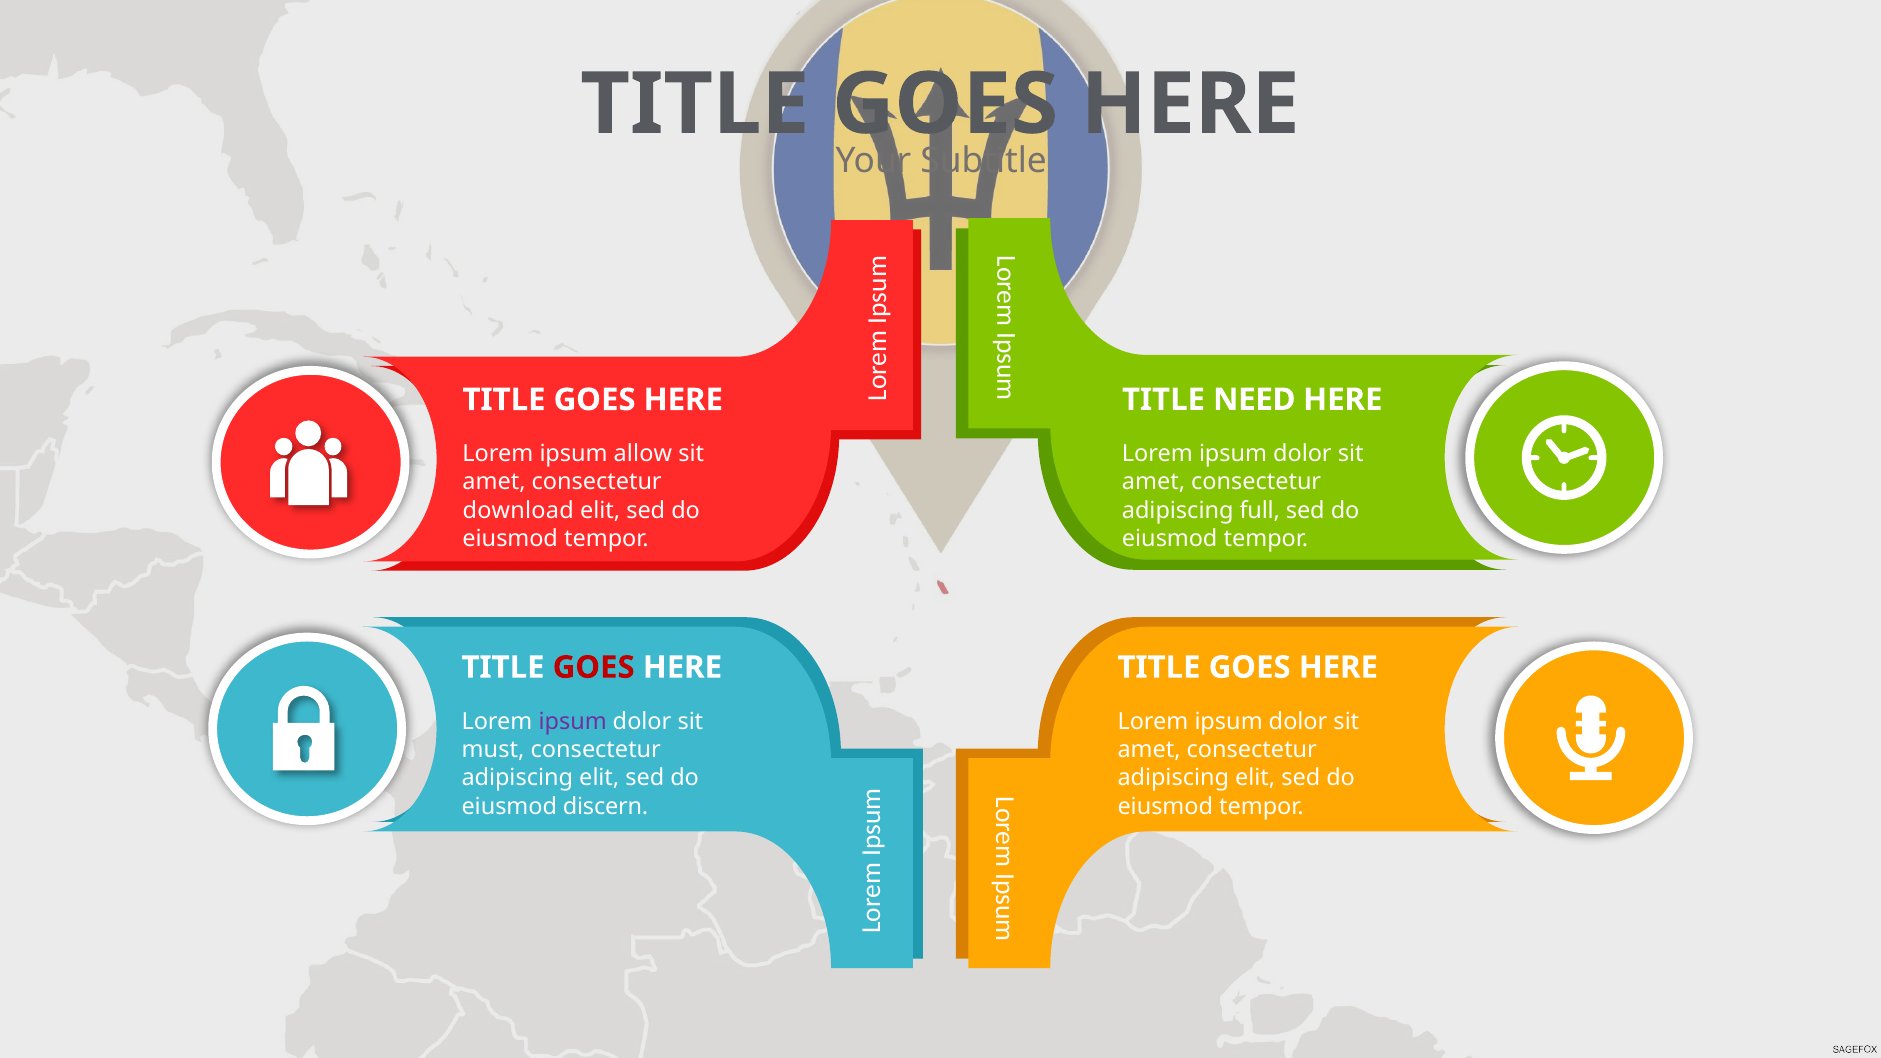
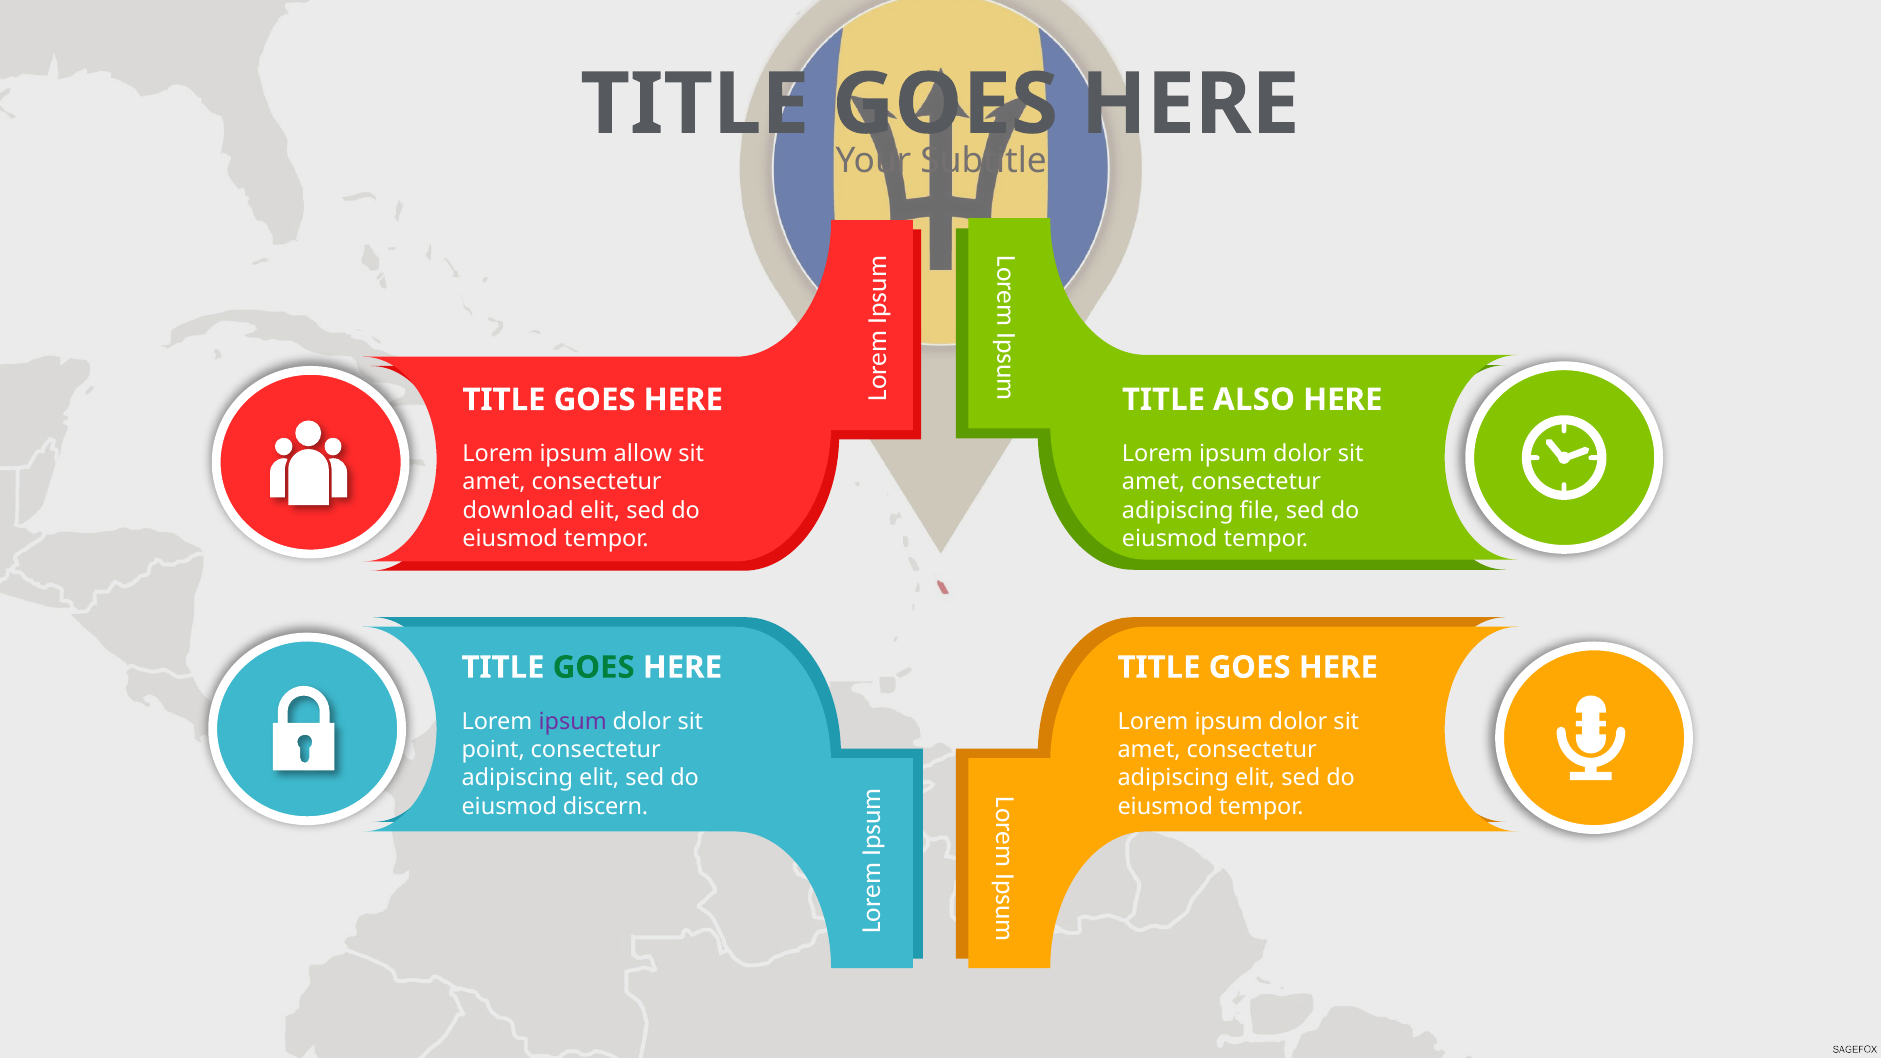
NEED: NEED -> ALSO
full: full -> file
GOES at (594, 667) colour: red -> green
must: must -> point
